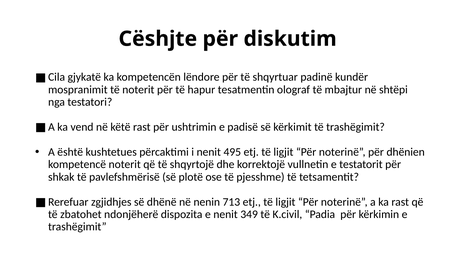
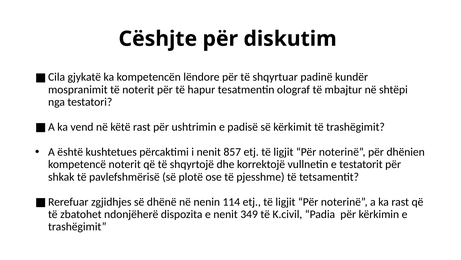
495: 495 -> 857
713: 713 -> 114
